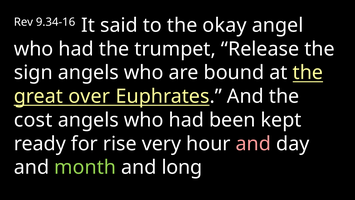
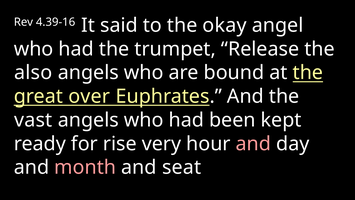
9.34-16: 9.34-16 -> 4.39-16
sign: sign -> also
cost: cost -> vast
month colour: light green -> pink
long: long -> seat
